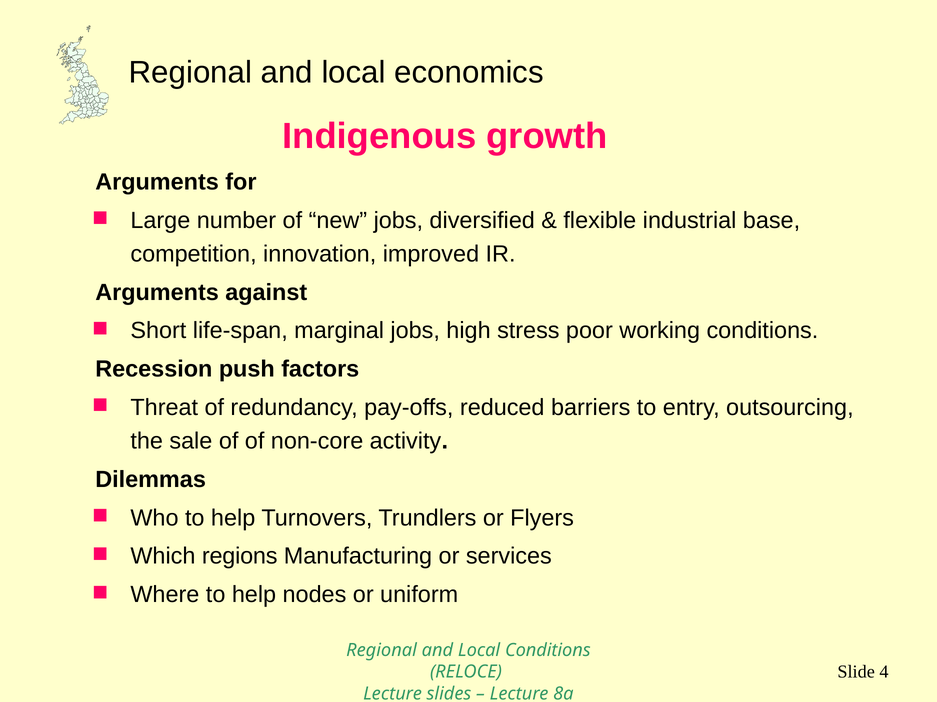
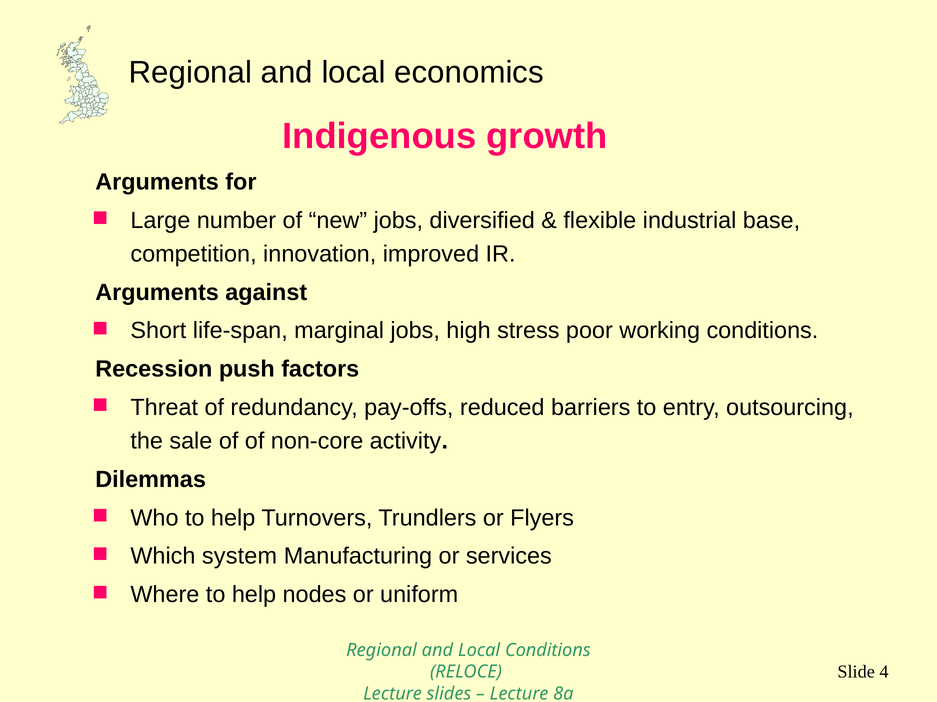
regions: regions -> system
